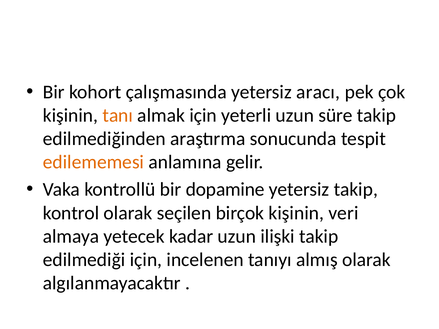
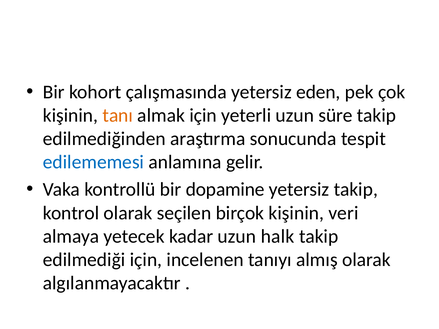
aracı: aracı -> eden
edilememesi colour: orange -> blue
ilişki: ilişki -> halk
